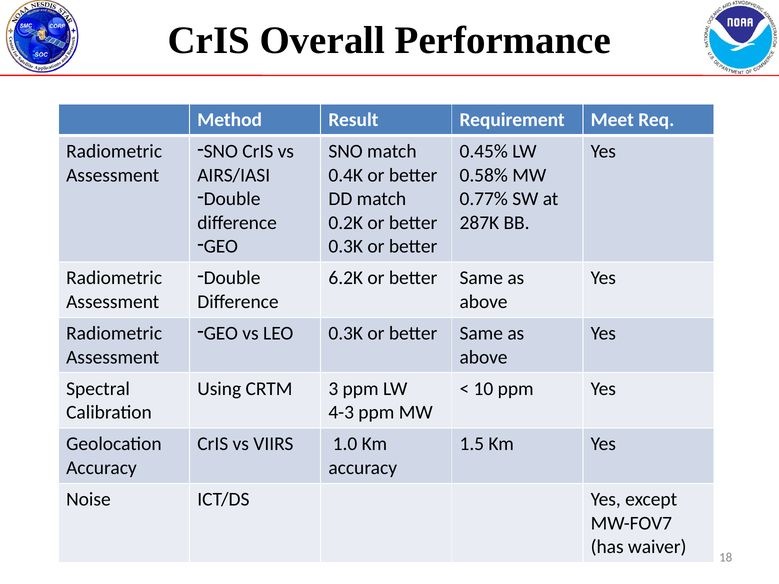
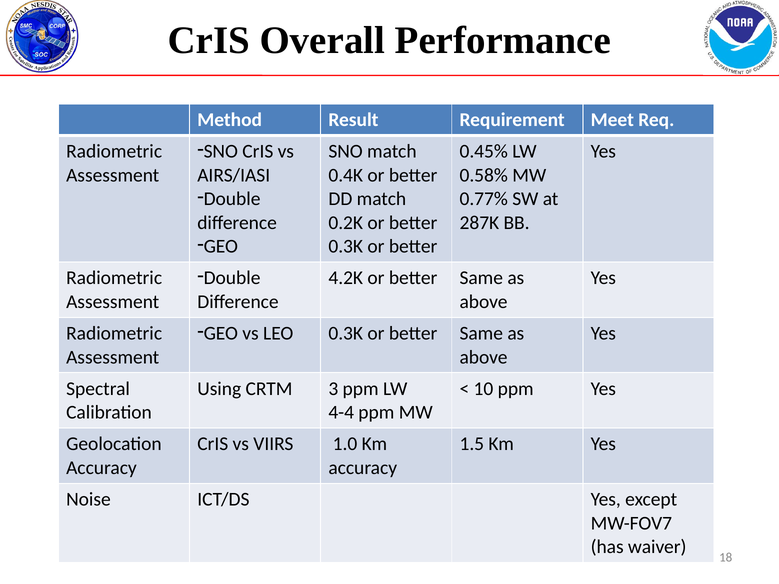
6.2K: 6.2K -> 4.2K
4-3: 4-3 -> 4-4
